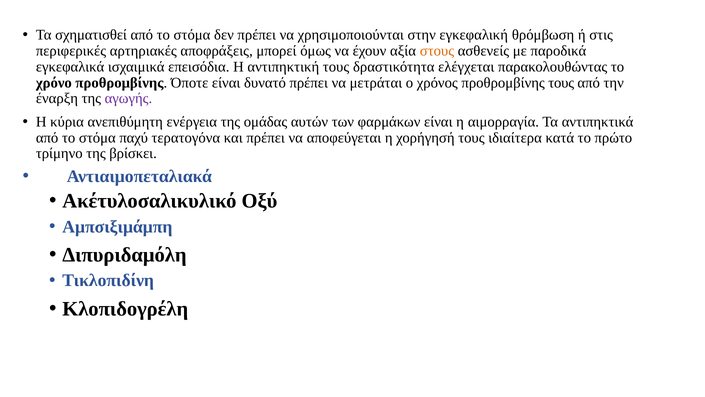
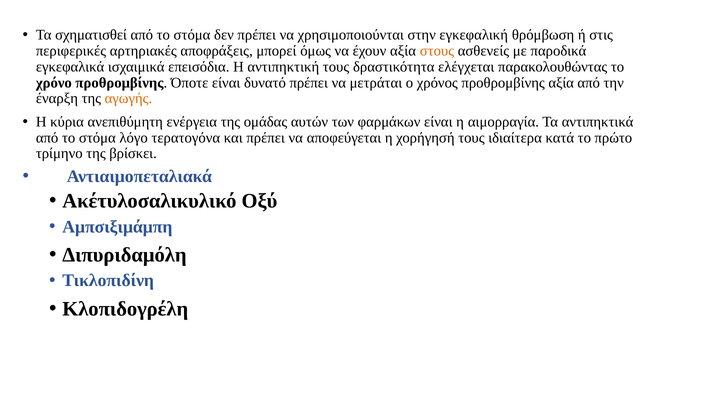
προθρομβίνης τους: τους -> αξία
αγωγής colour: purple -> orange
παχύ: παχύ -> λόγο
